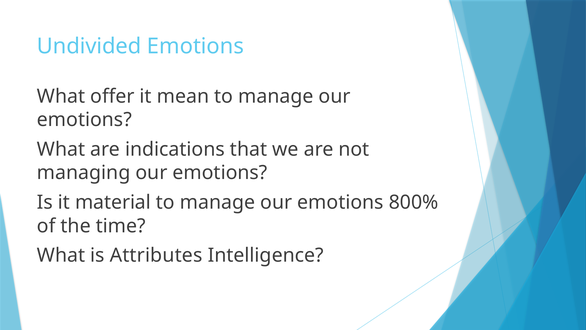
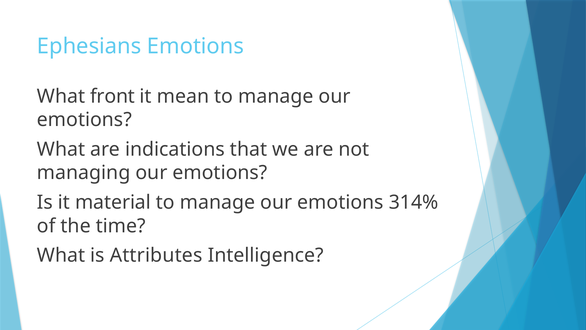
Undivided: Undivided -> Ephesians
offer: offer -> front
800%: 800% -> 314%
